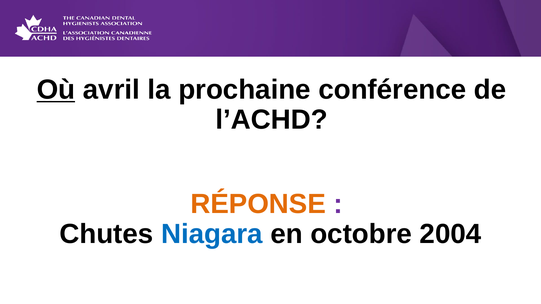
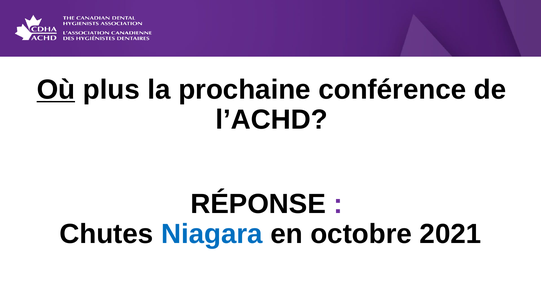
avril: avril -> plus
RÉPONSE colour: orange -> black
2004: 2004 -> 2021
